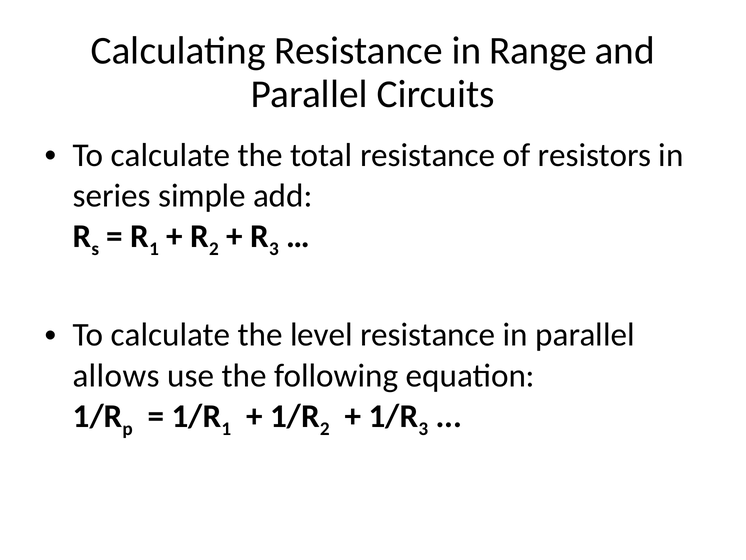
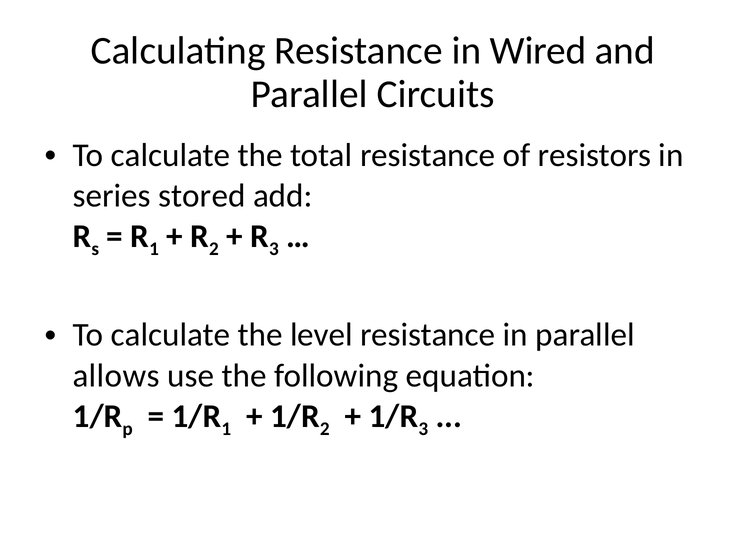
Range: Range -> Wired
simple: simple -> stored
